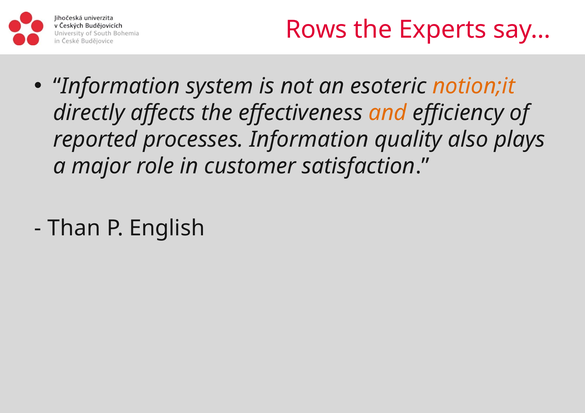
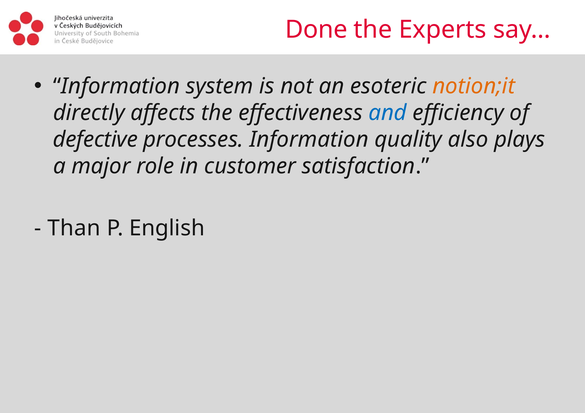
Rows: Rows -> Done
and colour: orange -> blue
reported: reported -> defective
